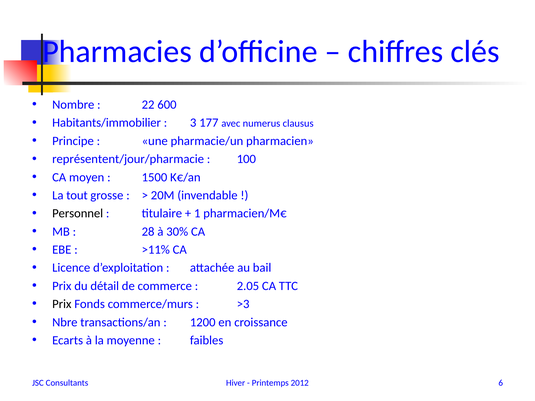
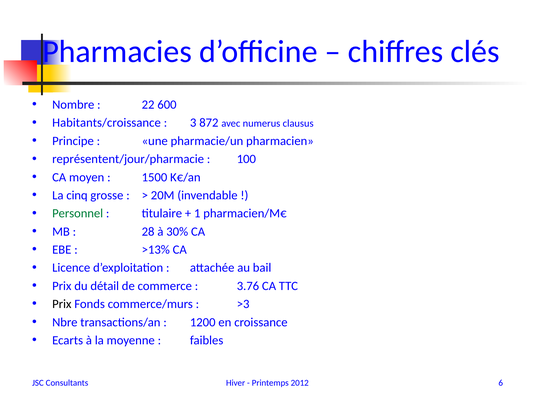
Habitants/immobilier: Habitants/immobilier -> Habitants/croissance
177: 177 -> 872
tout: tout -> cinq
Personnel colour: black -> green
>11%: >11% -> >13%
2.05: 2.05 -> 3.76
